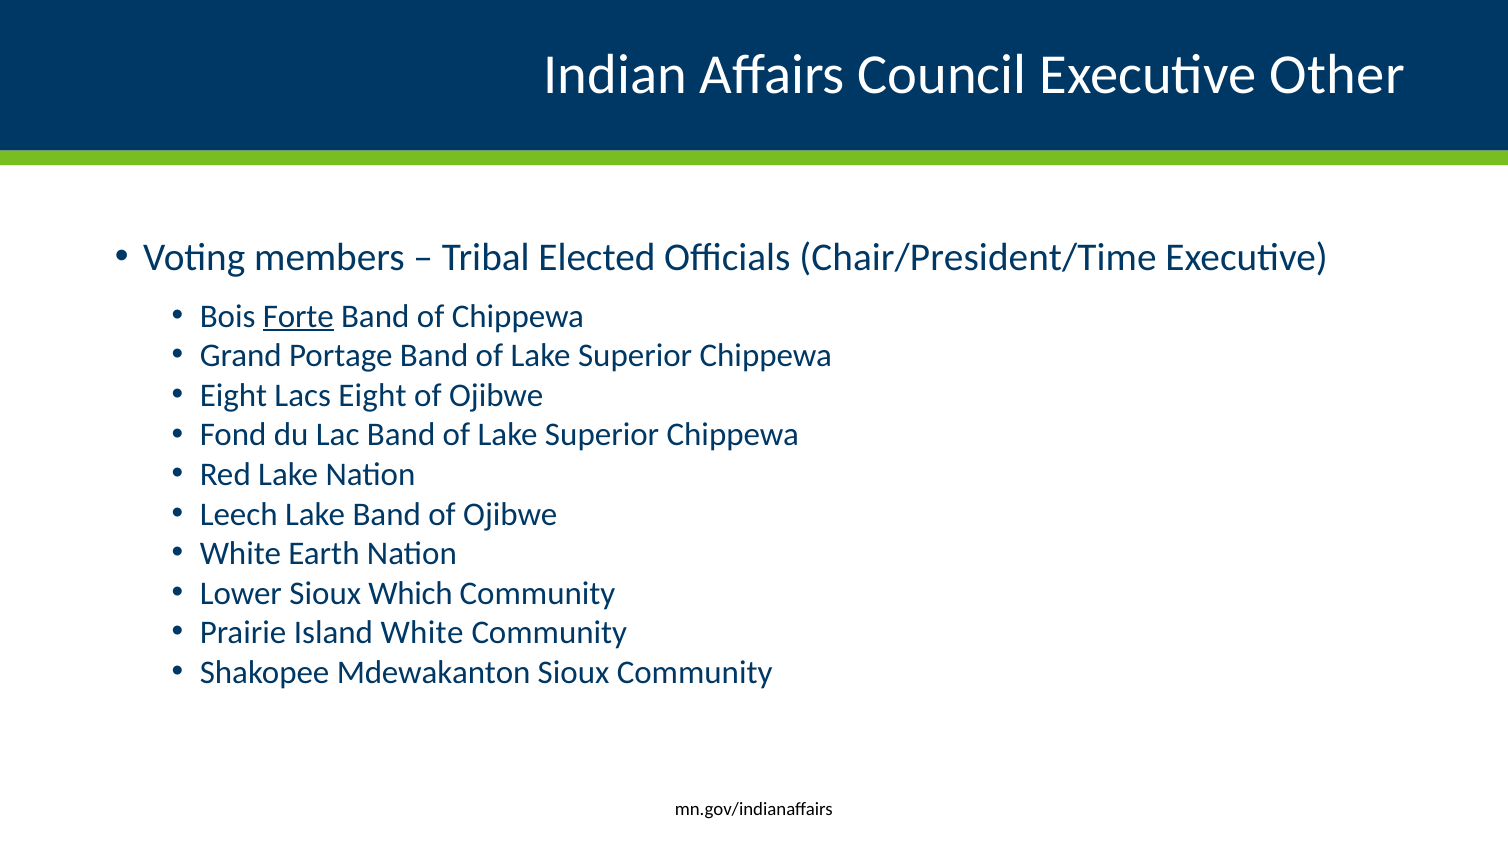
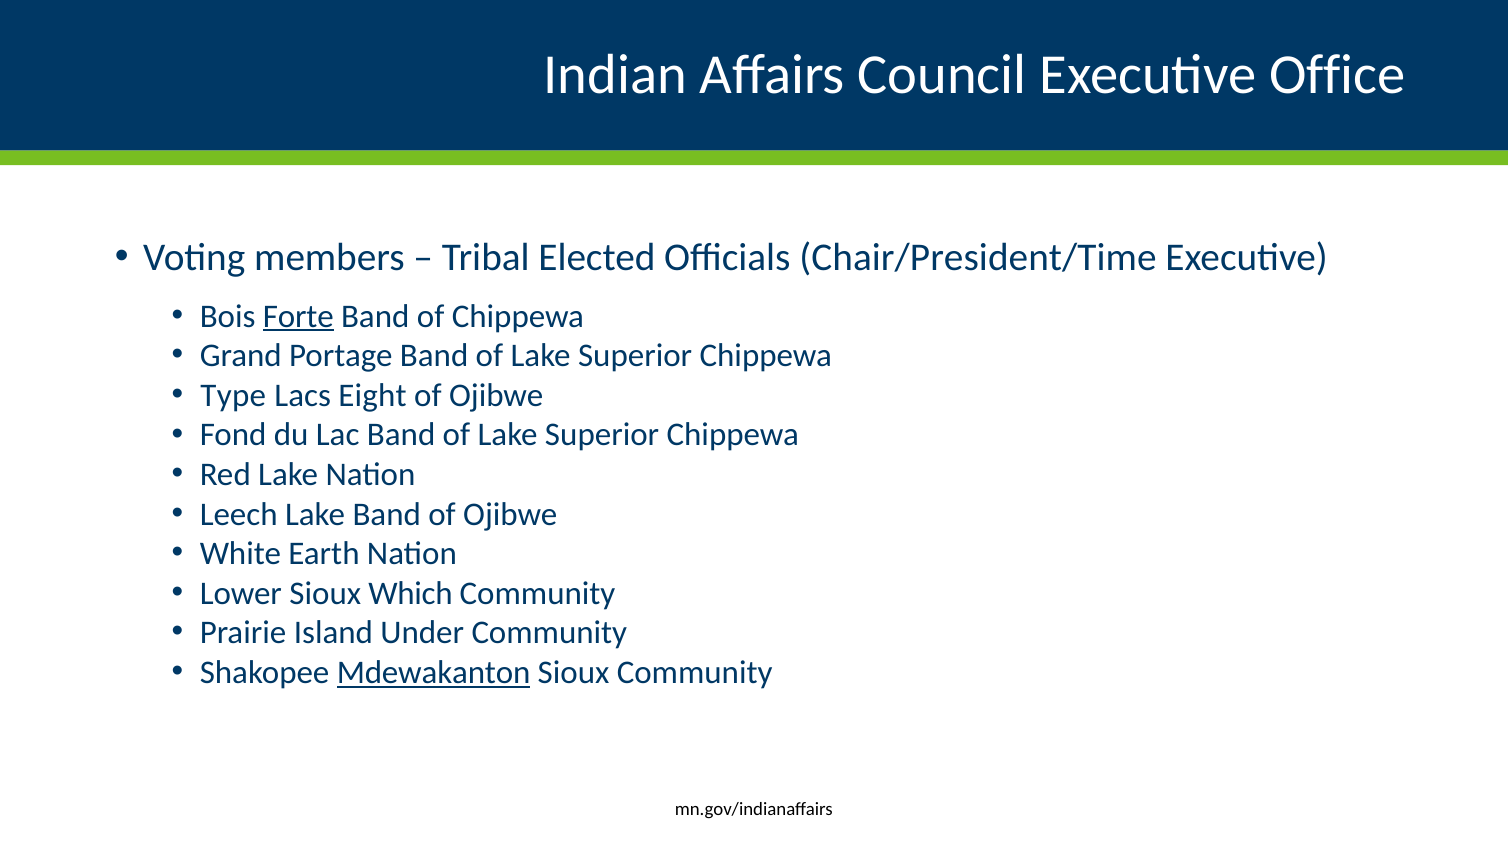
Other: Other -> Office
Eight at (233, 396): Eight -> Type
Island White: White -> Under
Mdewakanton underline: none -> present
